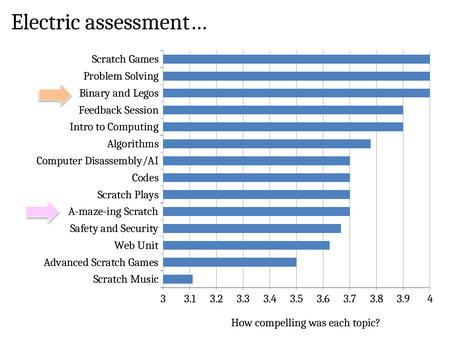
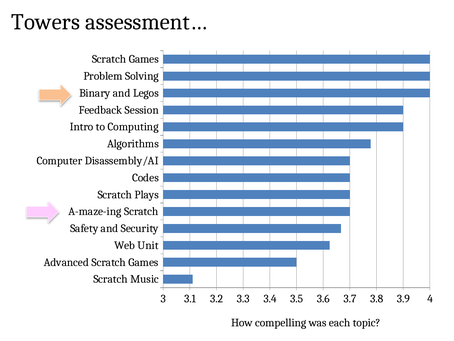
Electric: Electric -> Towers
